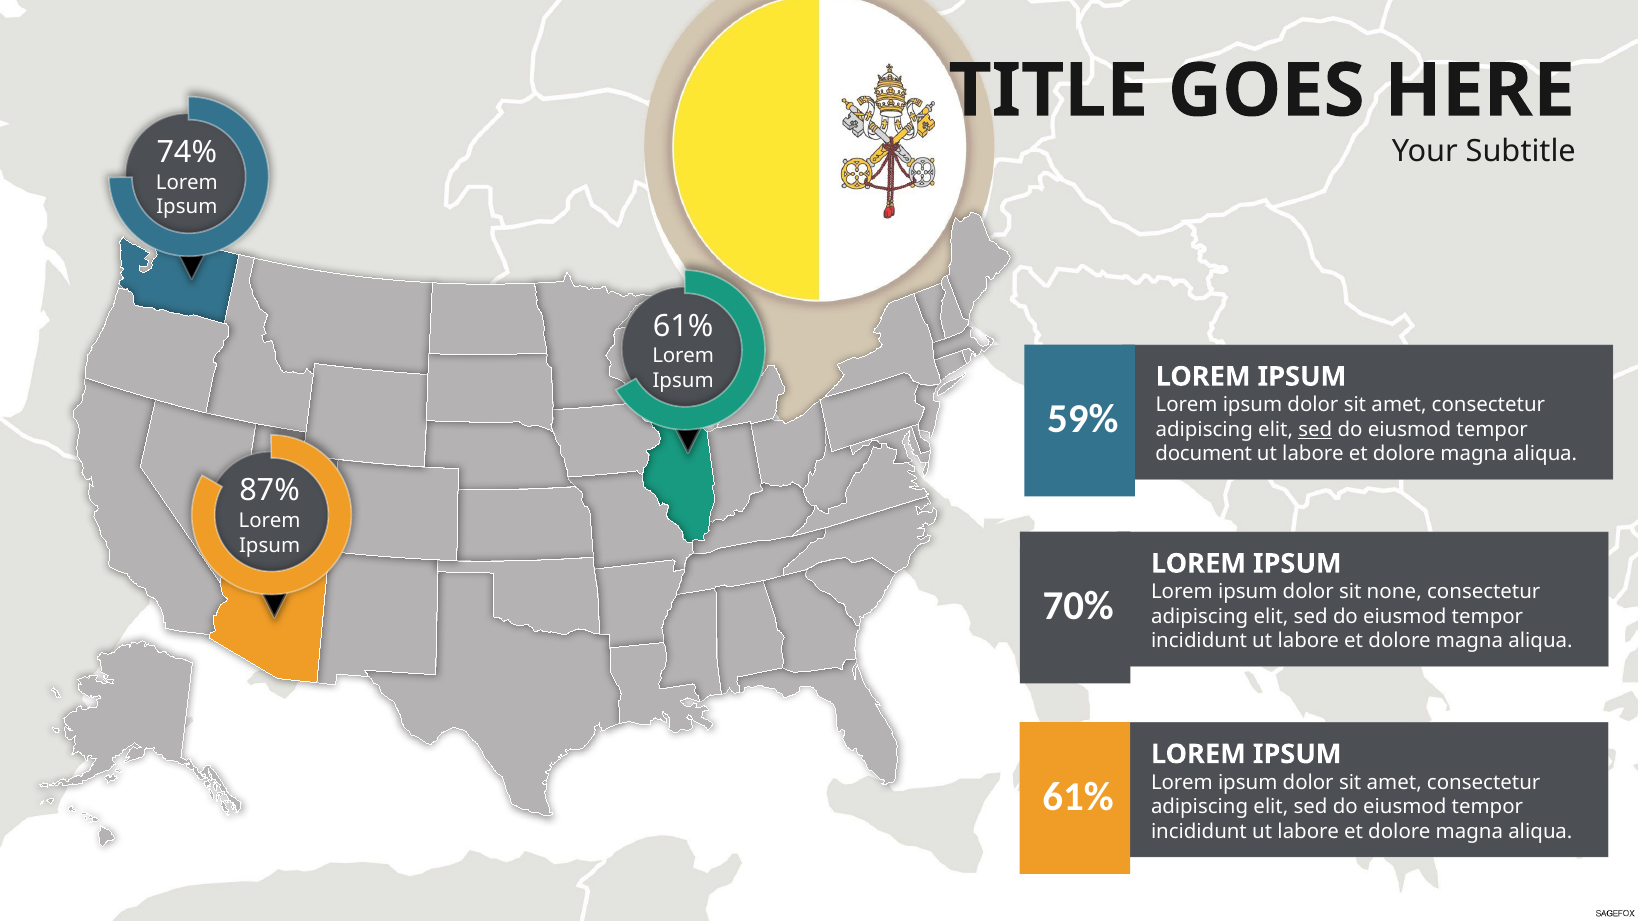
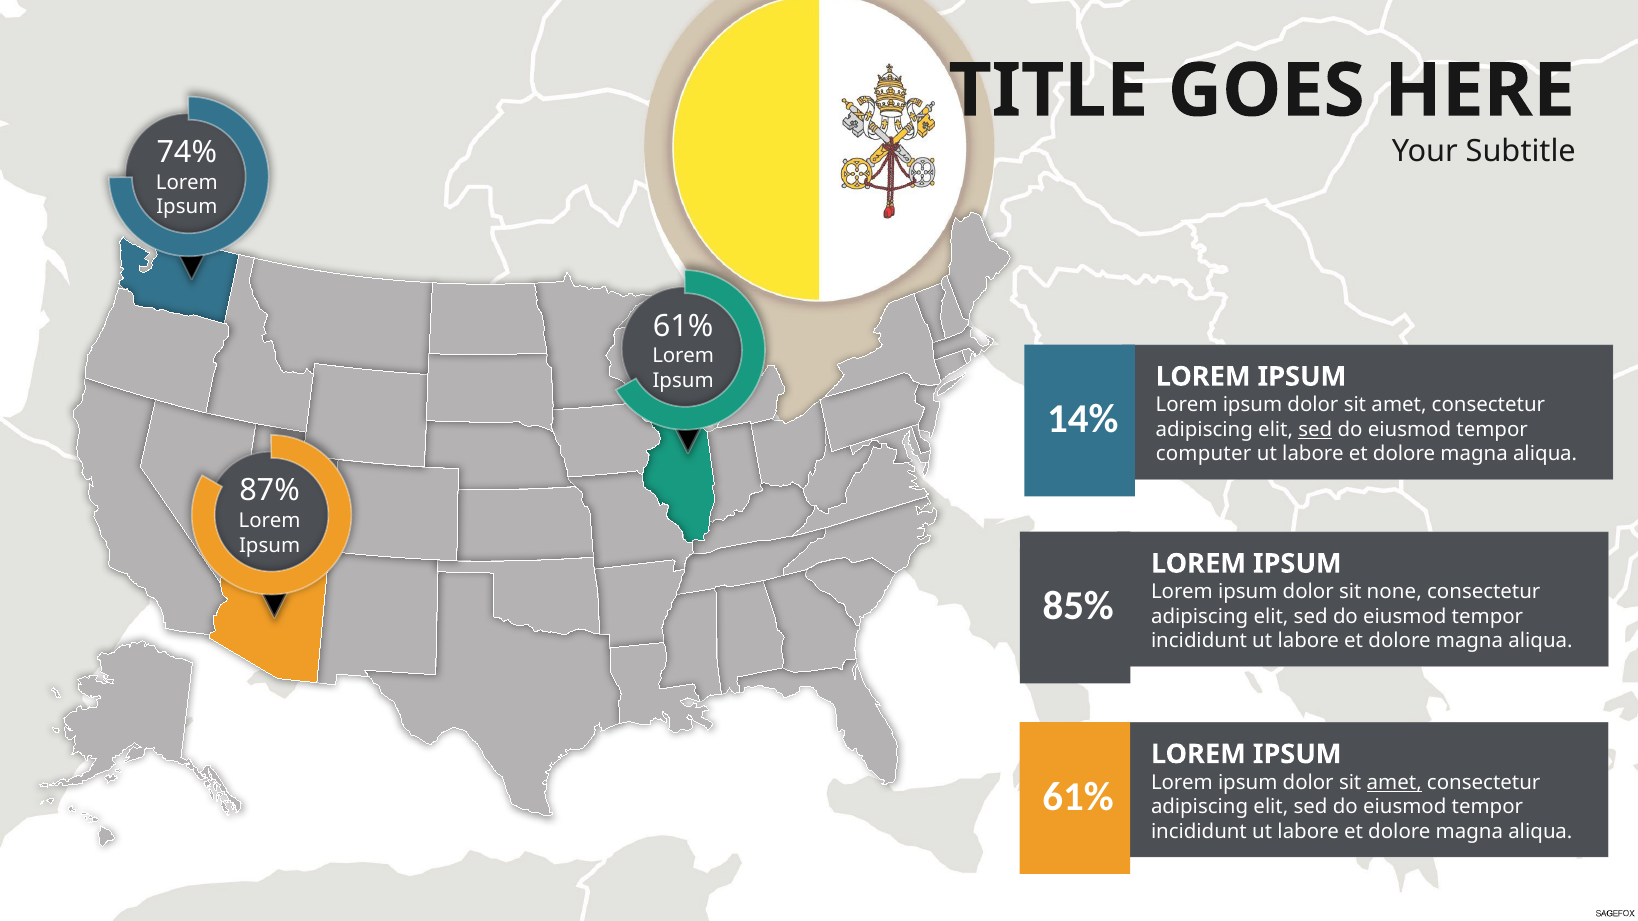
59%: 59% -> 14%
document: document -> computer
70%: 70% -> 85%
amet at (1394, 783) underline: none -> present
